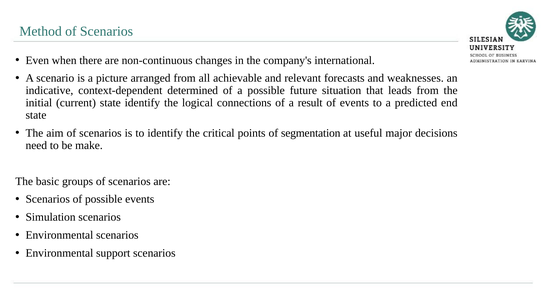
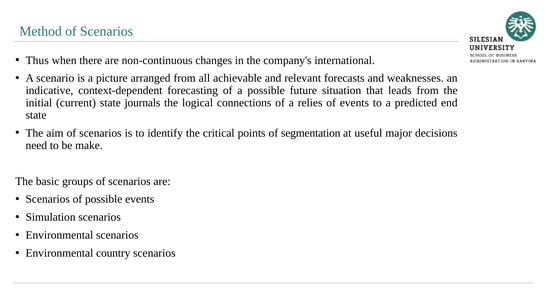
Even: Even -> Thus
determined: determined -> forecasting
state identify: identify -> journals
result: result -> relies
support: support -> country
